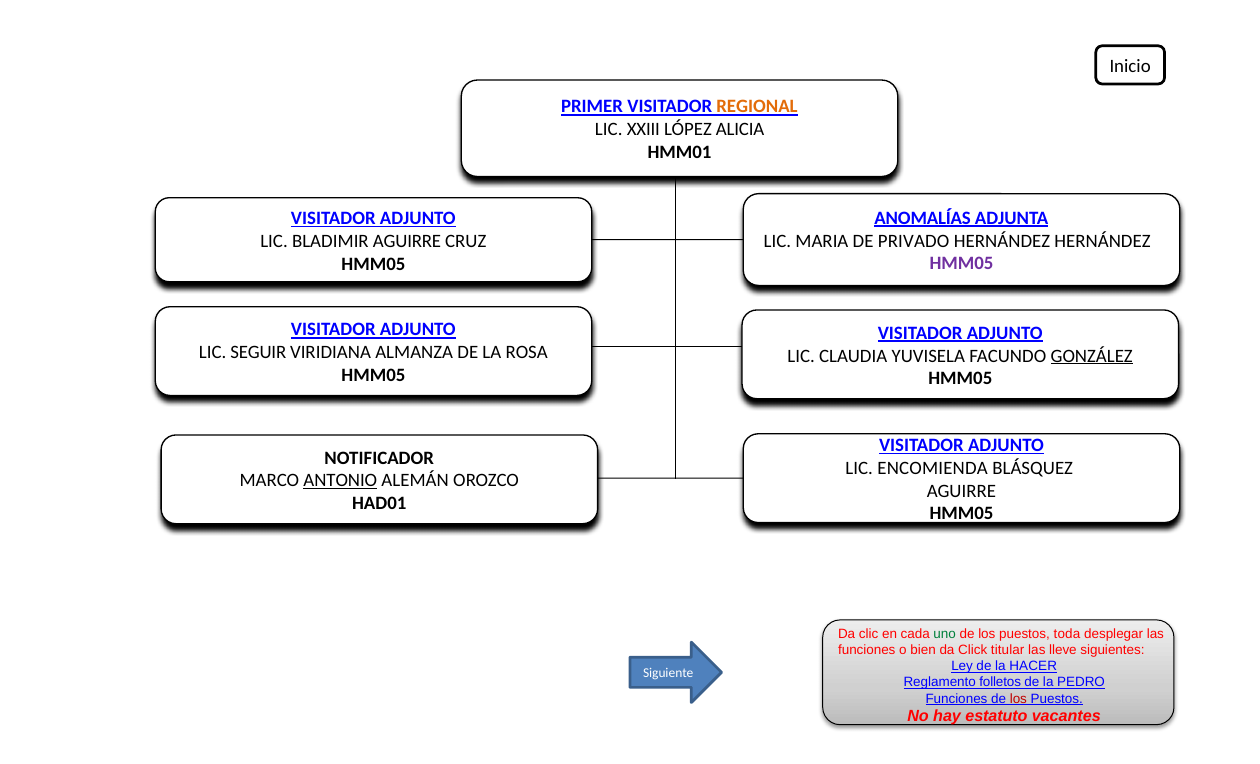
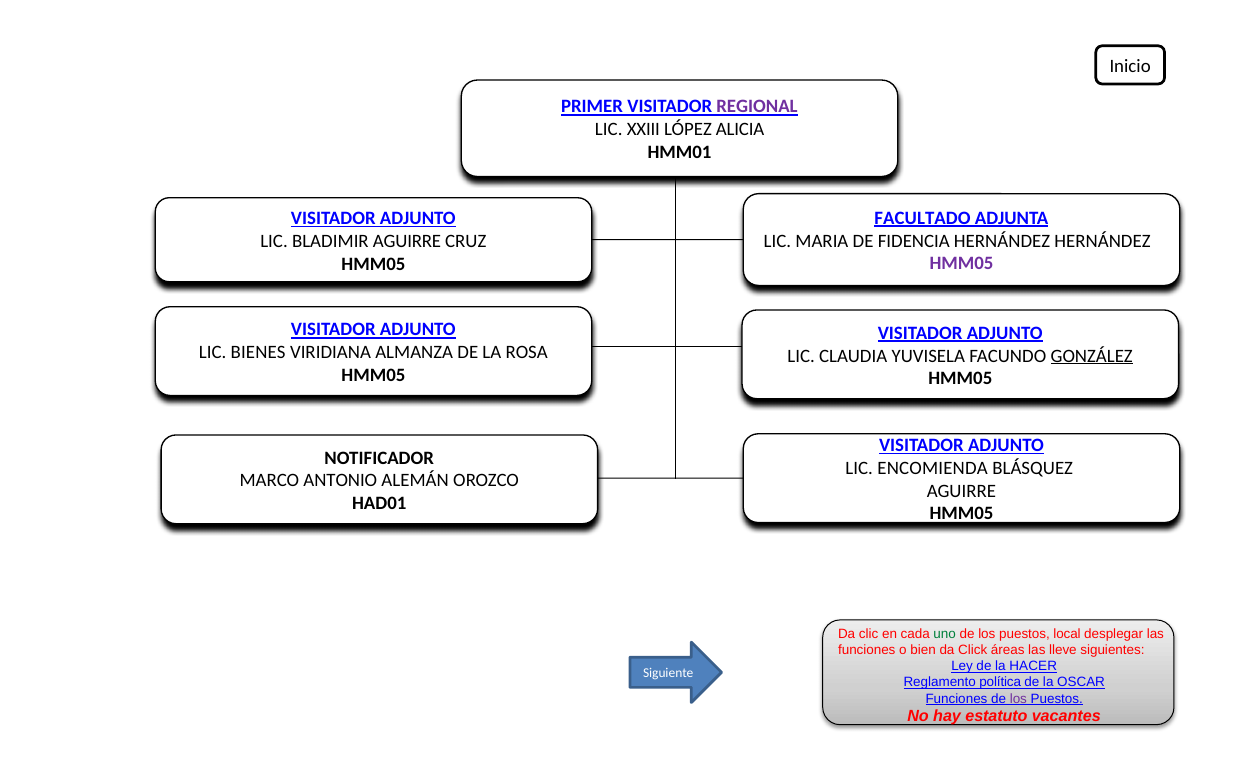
REGIONAL colour: orange -> purple
ANOMALÍAS: ANOMALÍAS -> FACULTADO
PRIVADO: PRIVADO -> FIDENCIA
SEGUIR: SEGUIR -> BIENES
ANTONIO underline: present -> none
toda: toda -> local
titular: titular -> áreas
folletos: folletos -> política
PEDRO: PEDRO -> OSCAR
los at (1018, 698) colour: red -> purple
